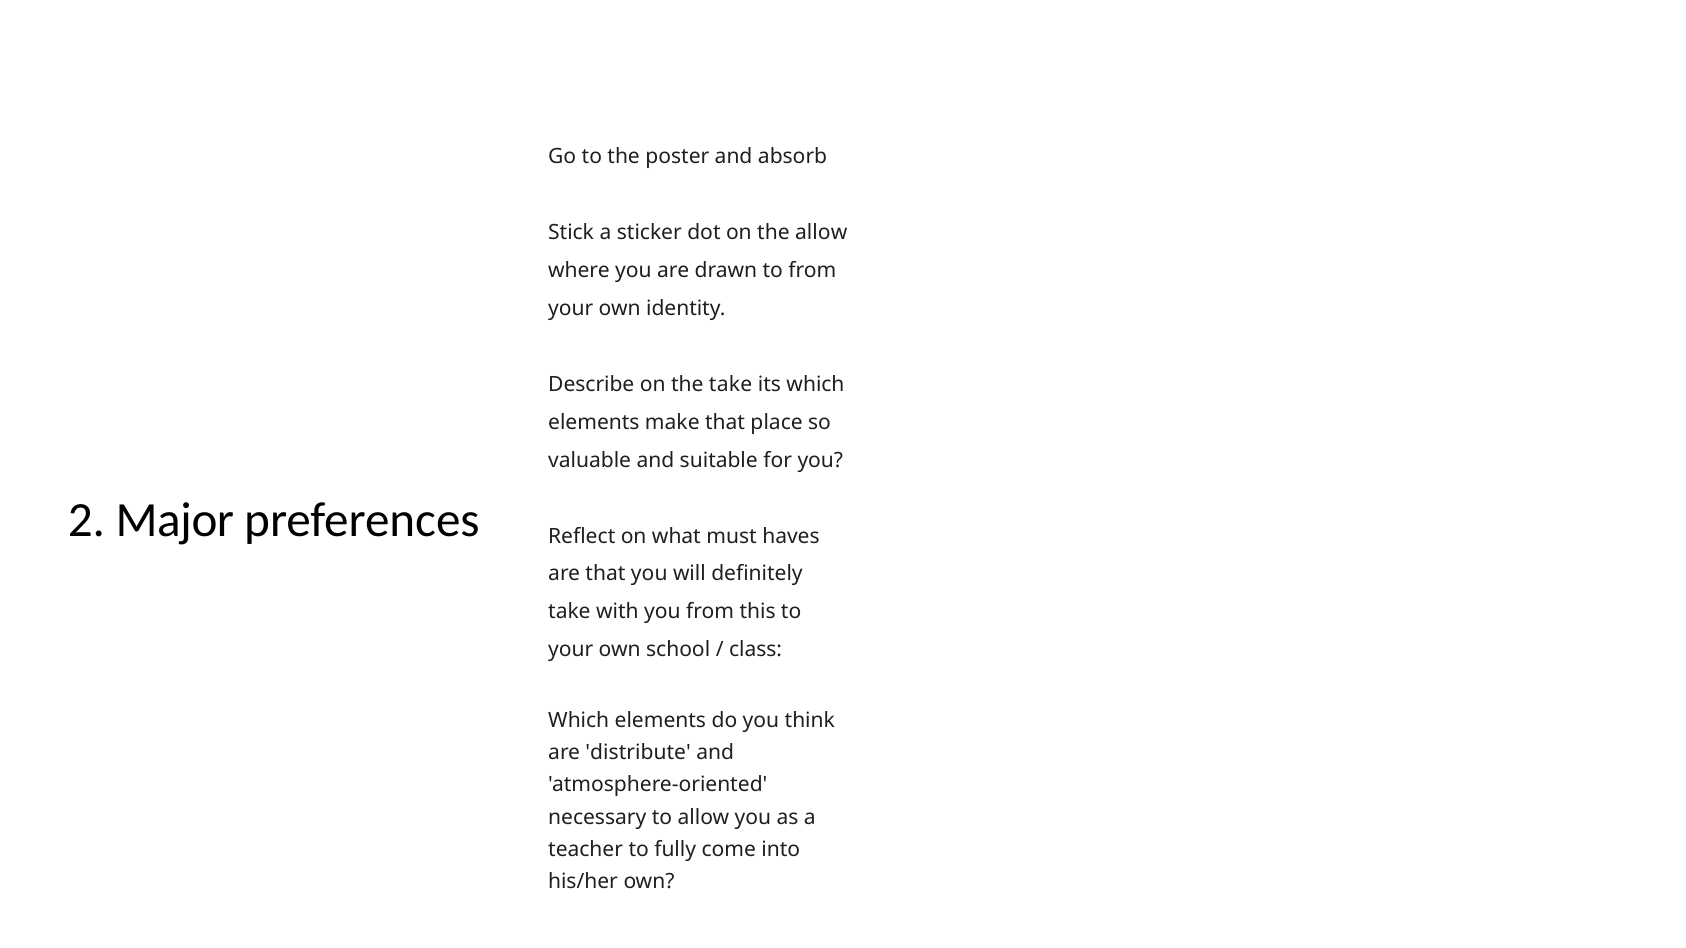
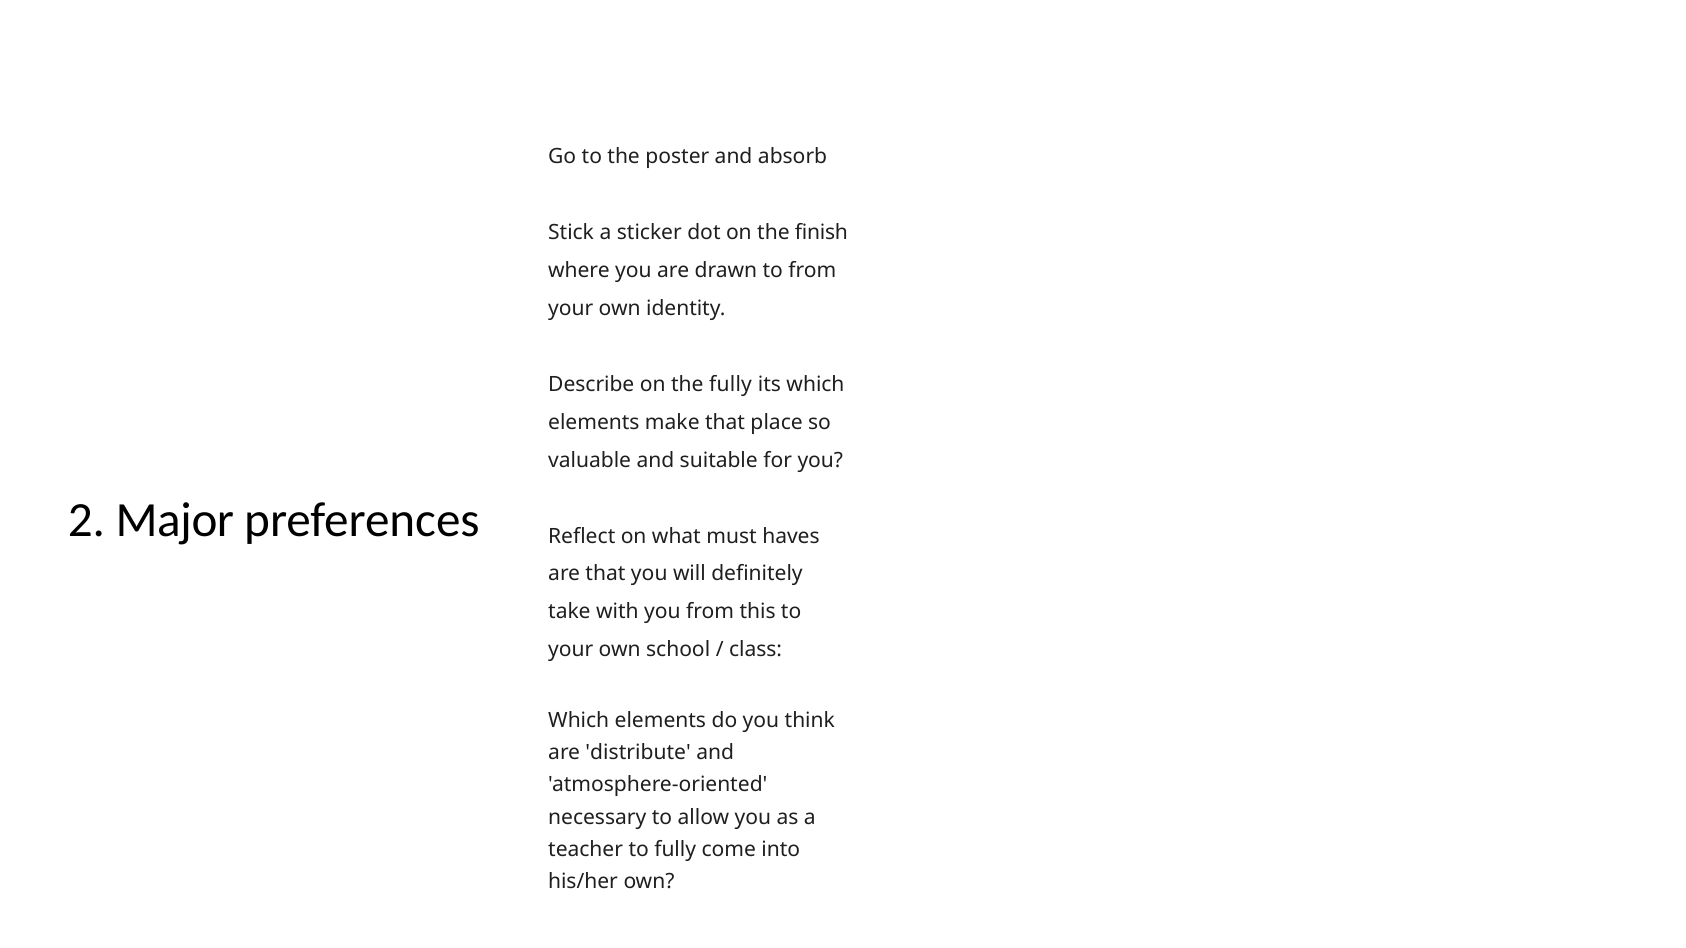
the allow: allow -> finish
the take: take -> fully
